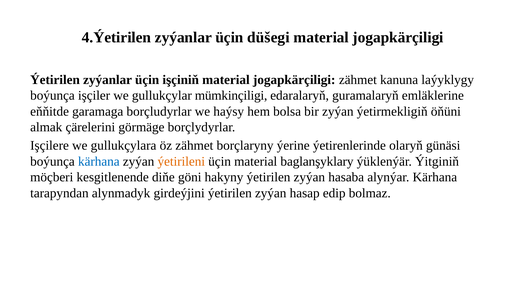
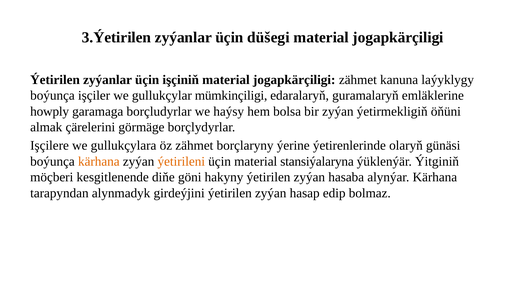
4.Ýetirilen: 4.Ýetirilen -> 3.Ýetirilen
eňňitde: eňňitde -> howply
kärhana at (99, 161) colour: blue -> orange
baglanşyklary: baglanşyklary -> stansiýalaryna
